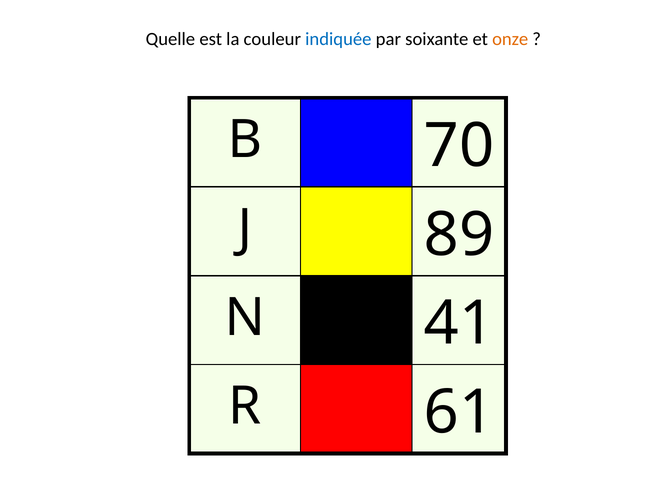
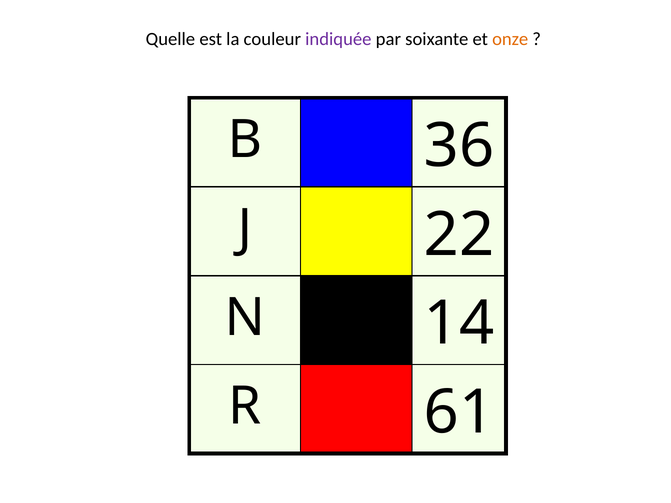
indiquée colour: blue -> purple
70: 70 -> 36
89: 89 -> 22
41: 41 -> 14
